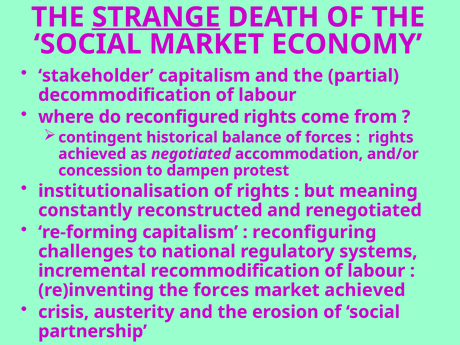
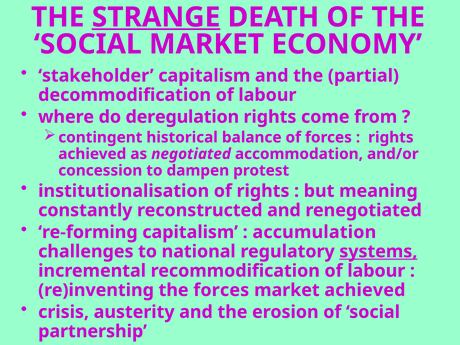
reconfigured: reconfigured -> deregulation
reconfiguring: reconfiguring -> accumulation
systems underline: none -> present
